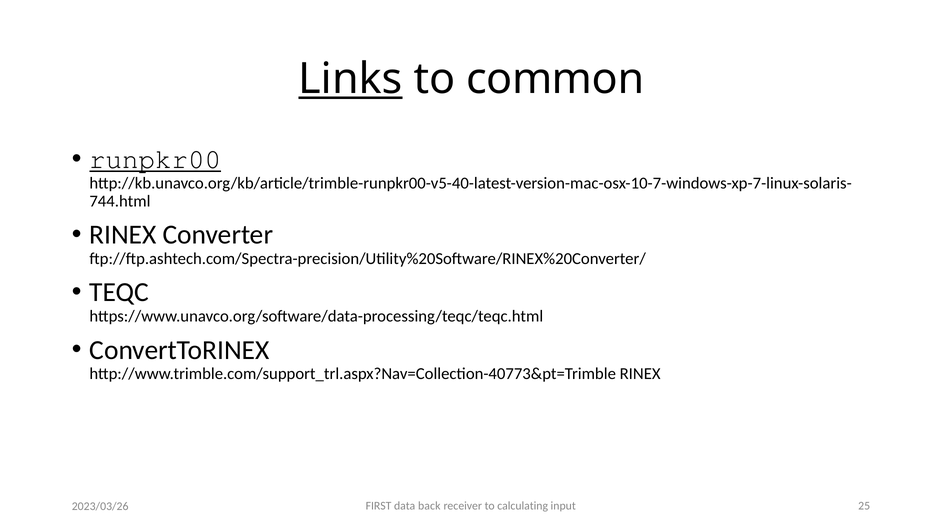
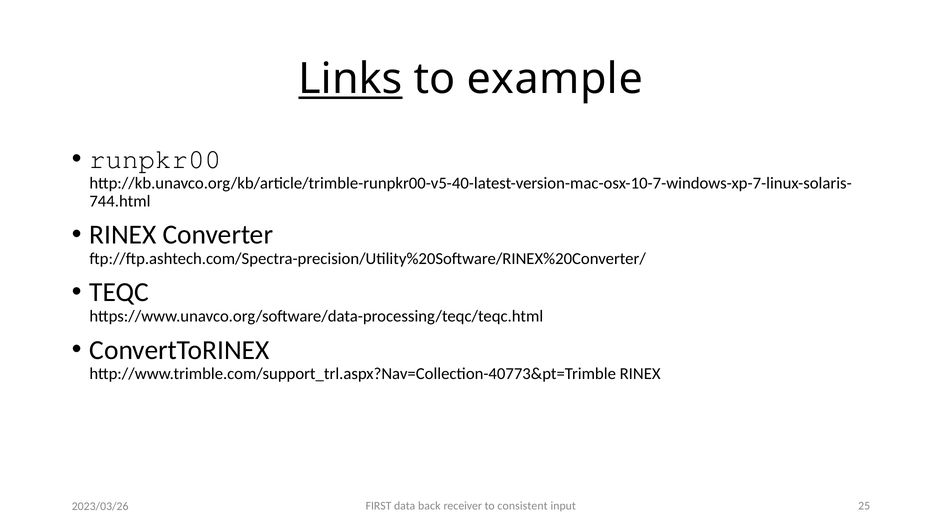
common: common -> example
runpkr00 underline: present -> none
calculating: calculating -> consistent
